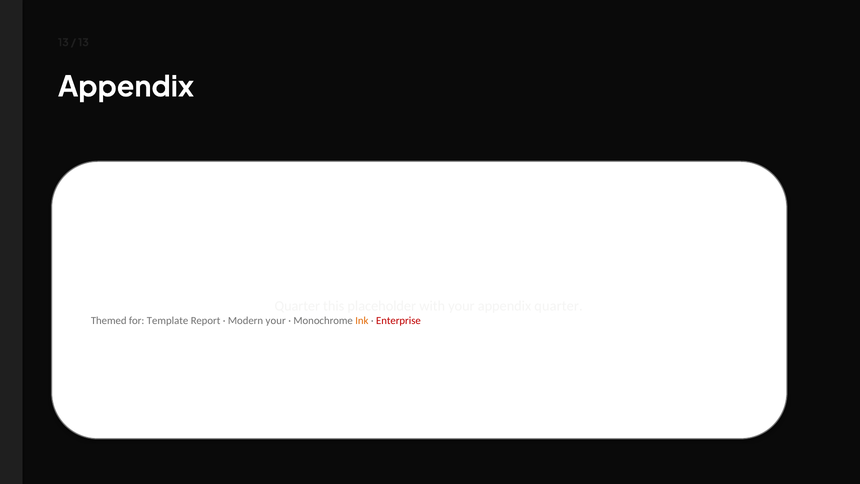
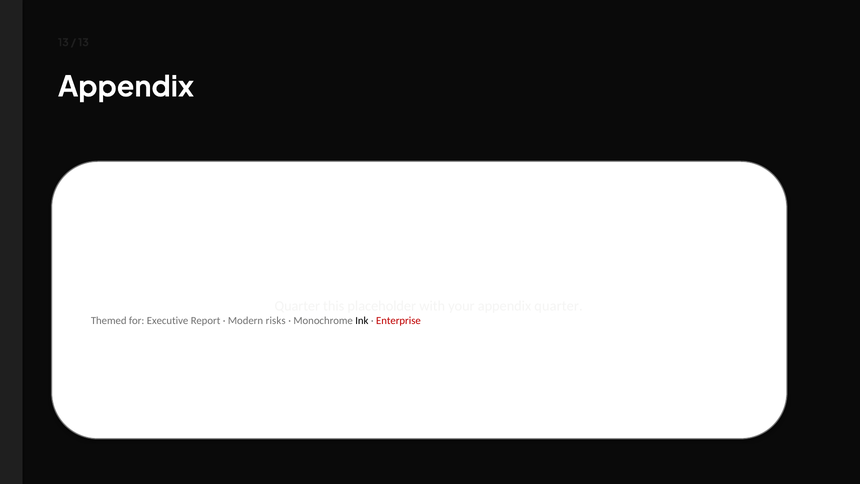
Template: Template -> Executive
Modern your: your -> risks
Ink colour: orange -> black
